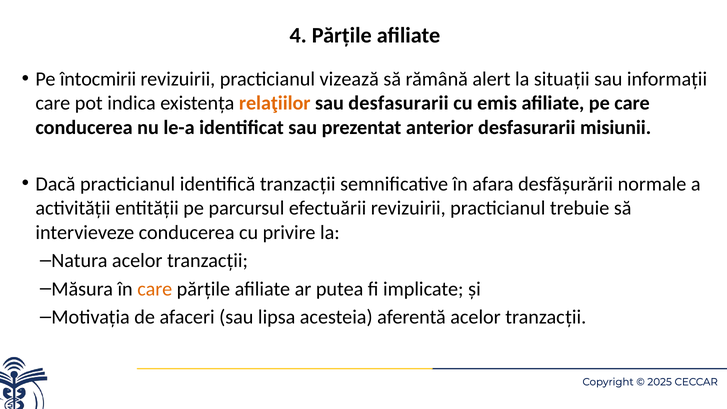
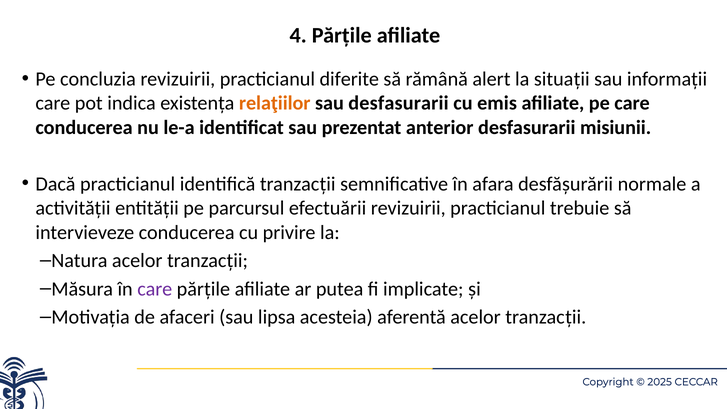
întocmirii: întocmirii -> concluzia
vizează: vizează -> diferite
care at (155, 289) colour: orange -> purple
